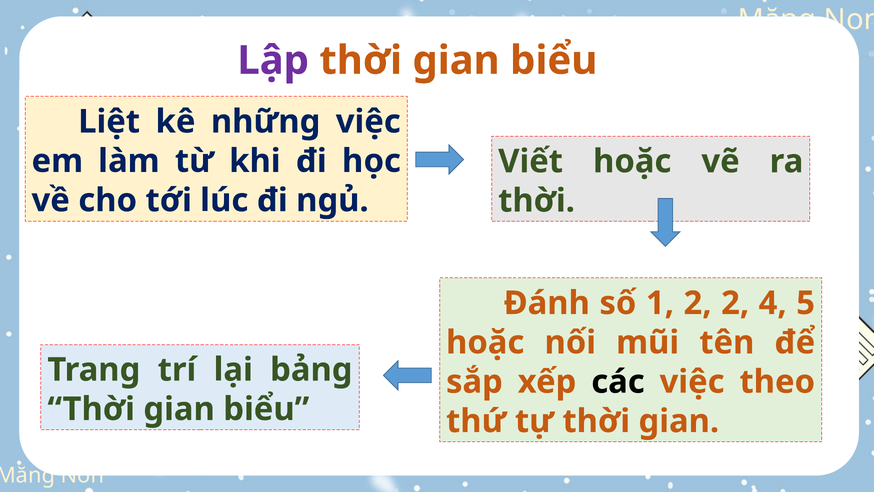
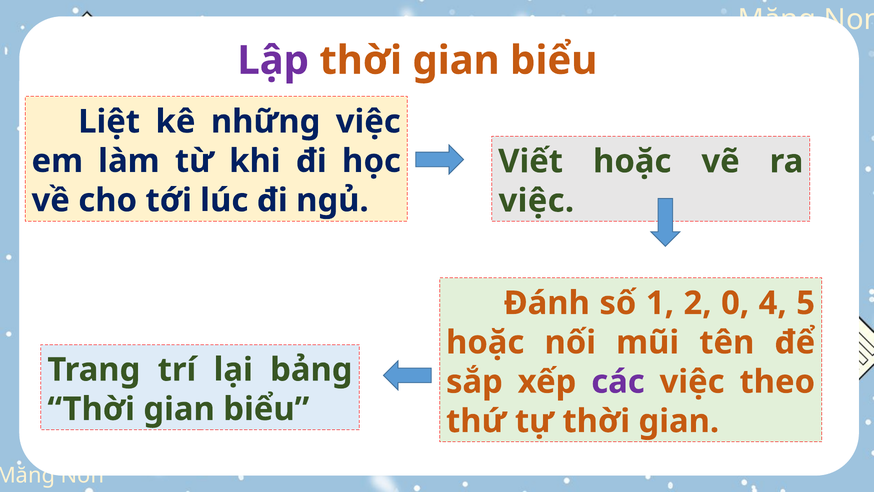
thời at (537, 201): thời -> việc
2 2: 2 -> 0
các colour: black -> purple
